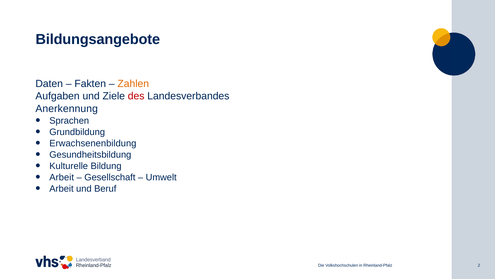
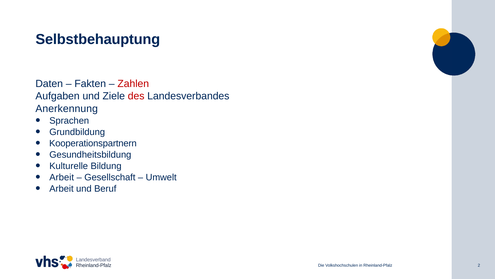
Bildungsangebote: Bildungsangebote -> Selbstbehauptung
Zahlen colour: orange -> red
Erwachsenenbildung: Erwachsenenbildung -> Kooperationspartnern
